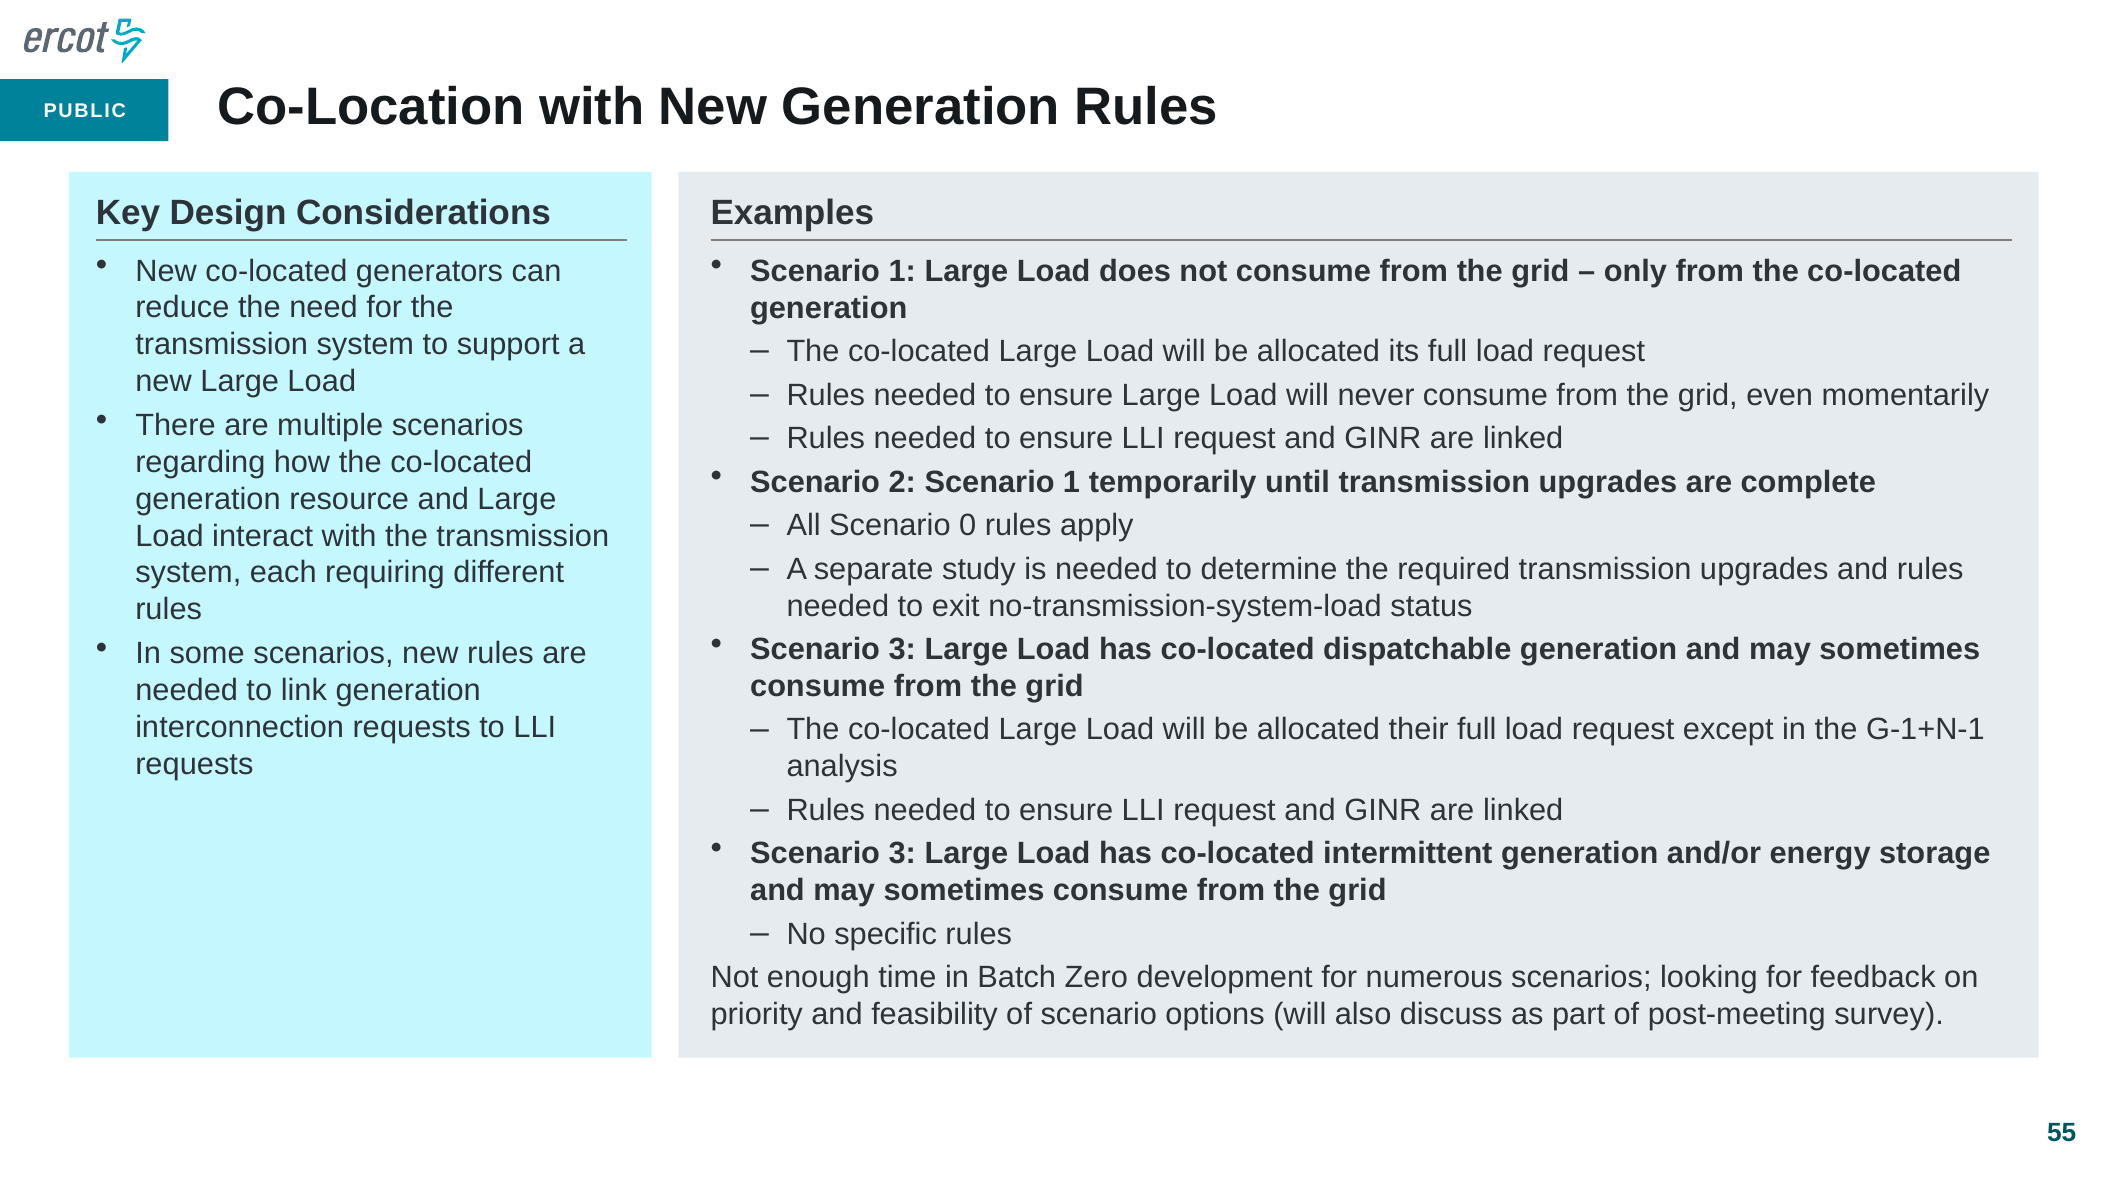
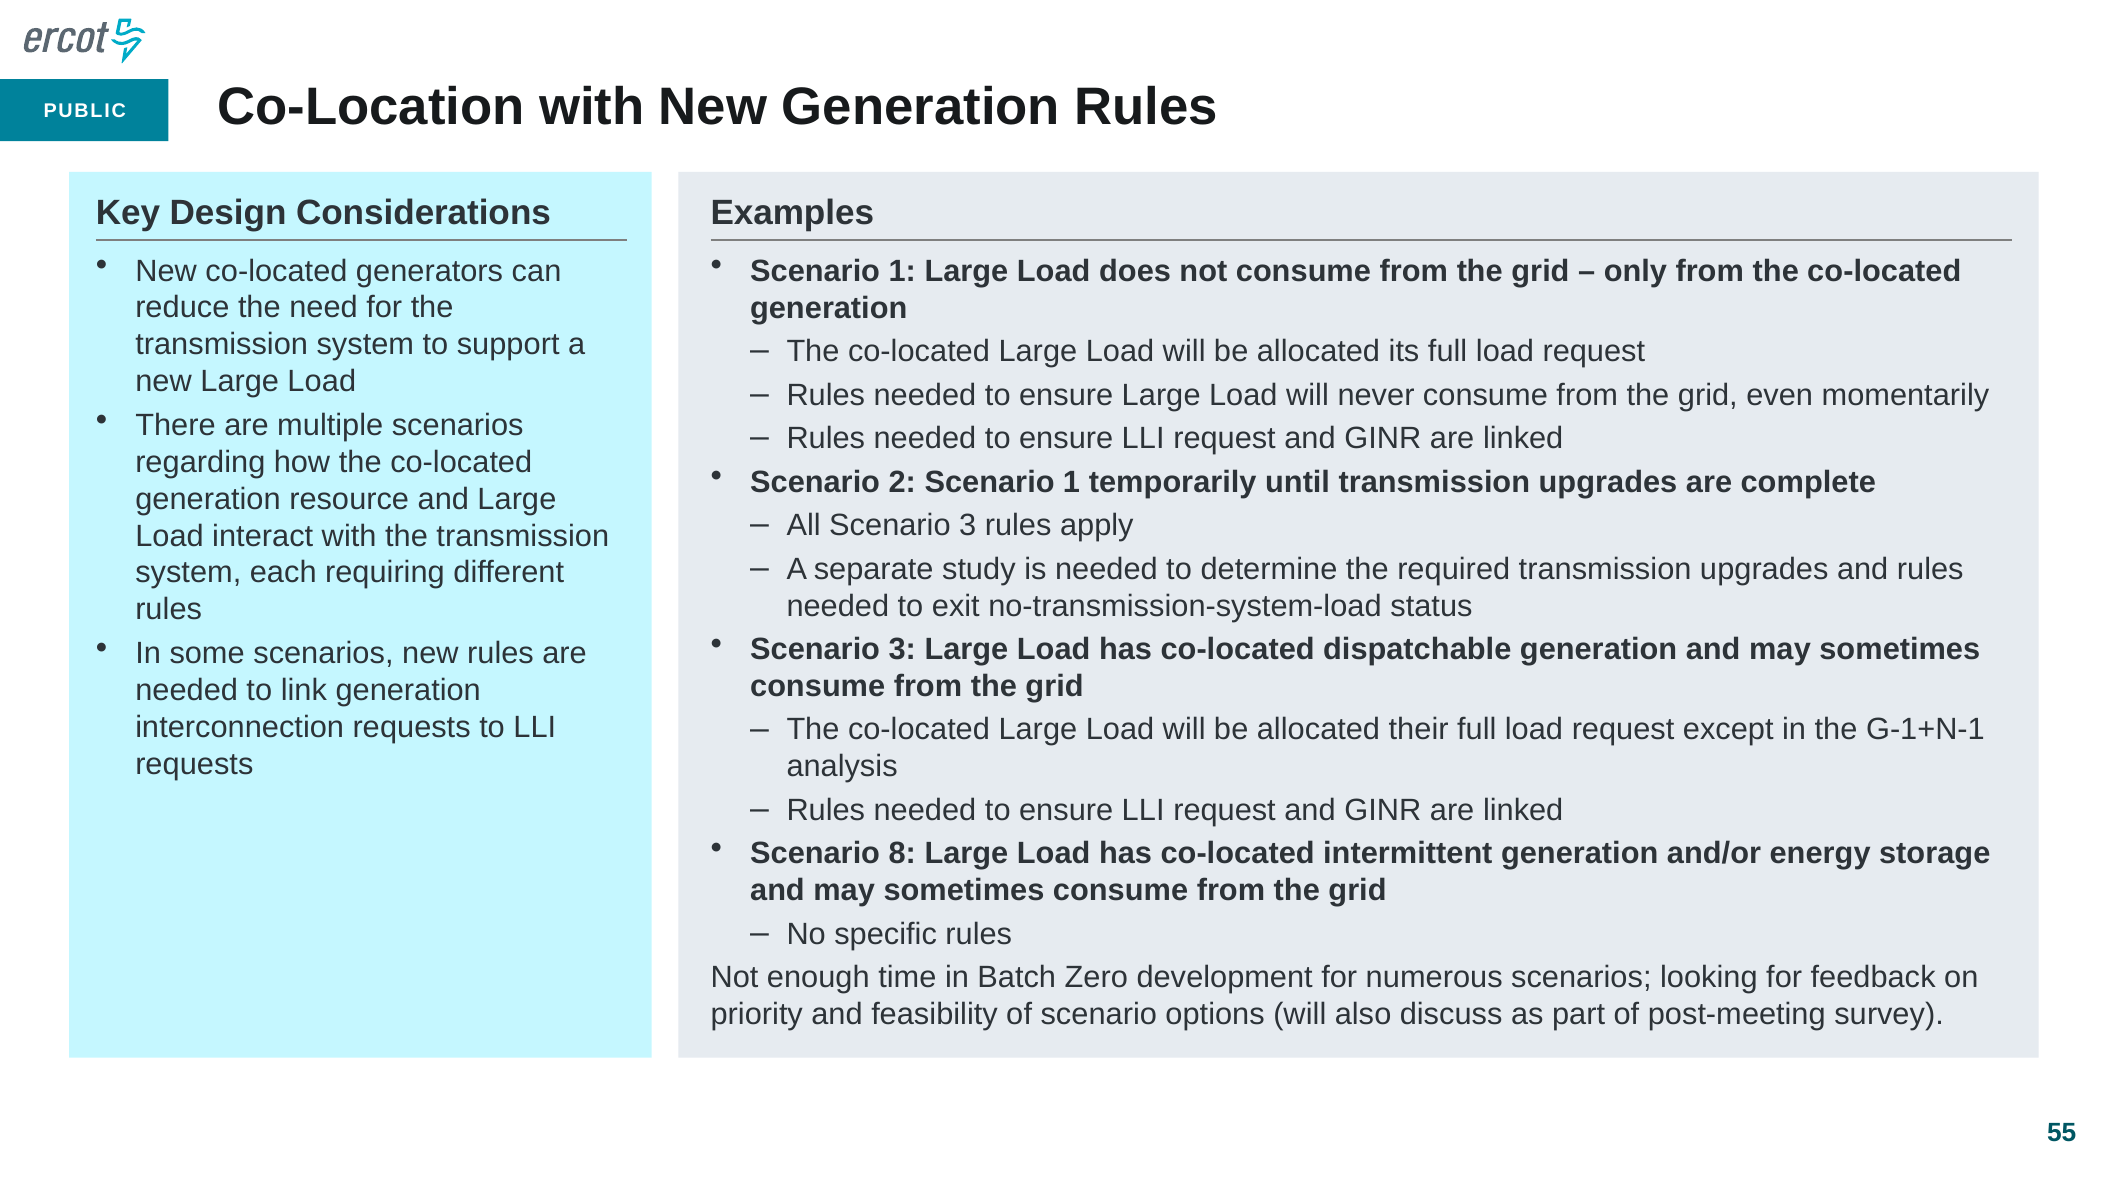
All Scenario 0: 0 -> 3
3 at (902, 854): 3 -> 8
